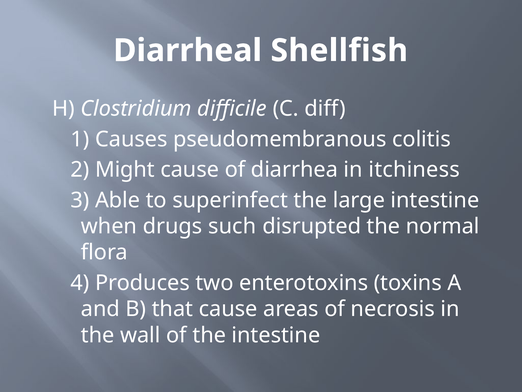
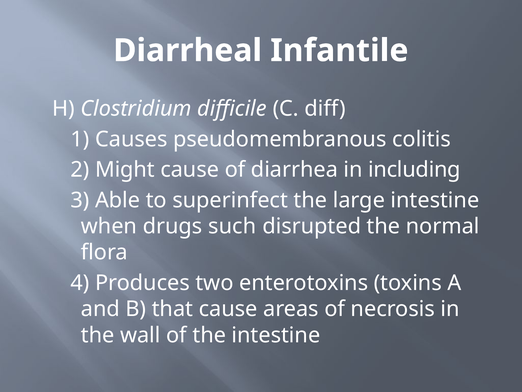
Shellfish: Shellfish -> Infantile
itchiness: itchiness -> including
